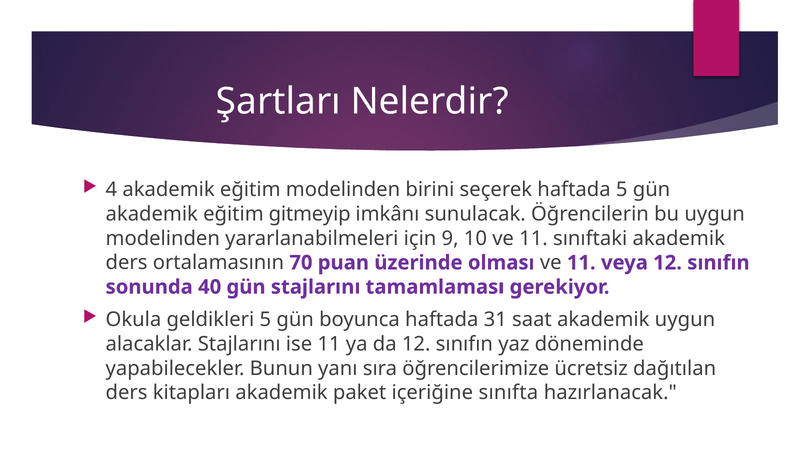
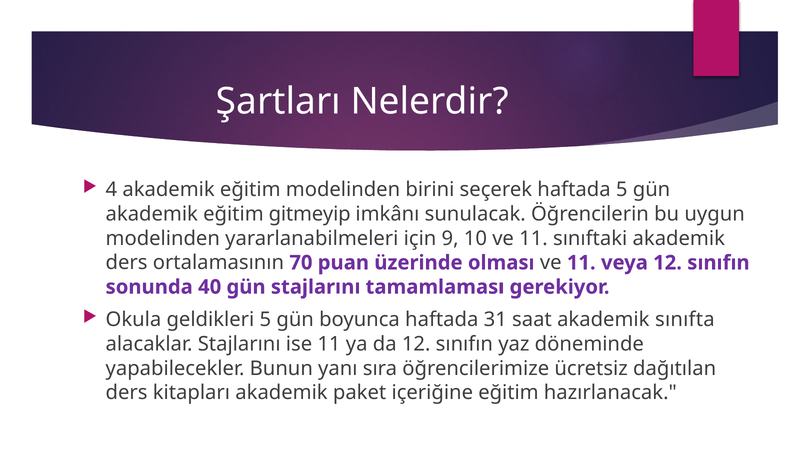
akademik uygun: uygun -> sınıfta
içeriğine sınıfta: sınıfta -> eğitim
